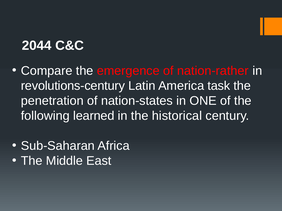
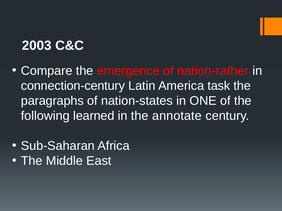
2044: 2044 -> 2003
revolutions-century: revolutions-century -> connection-century
penetration: penetration -> paragraphs
historical: historical -> annotate
